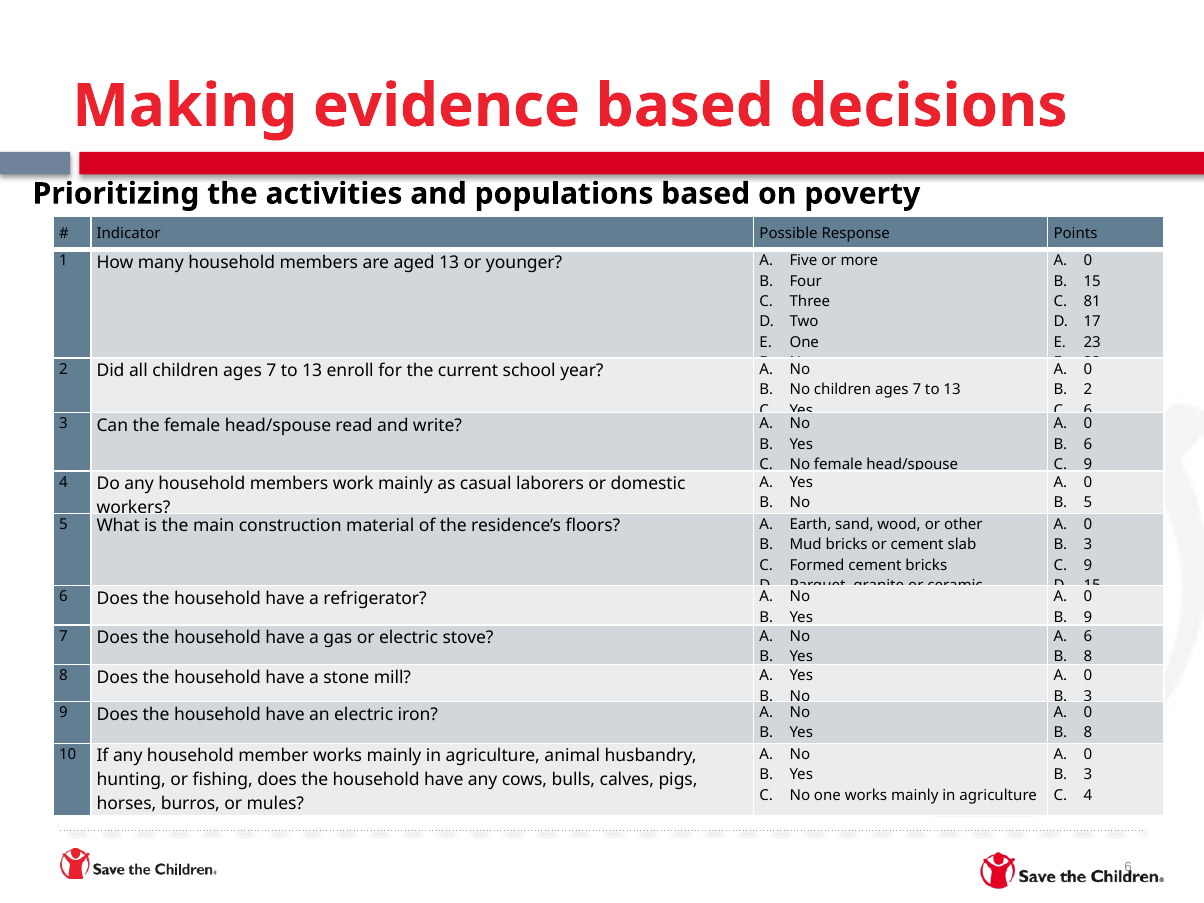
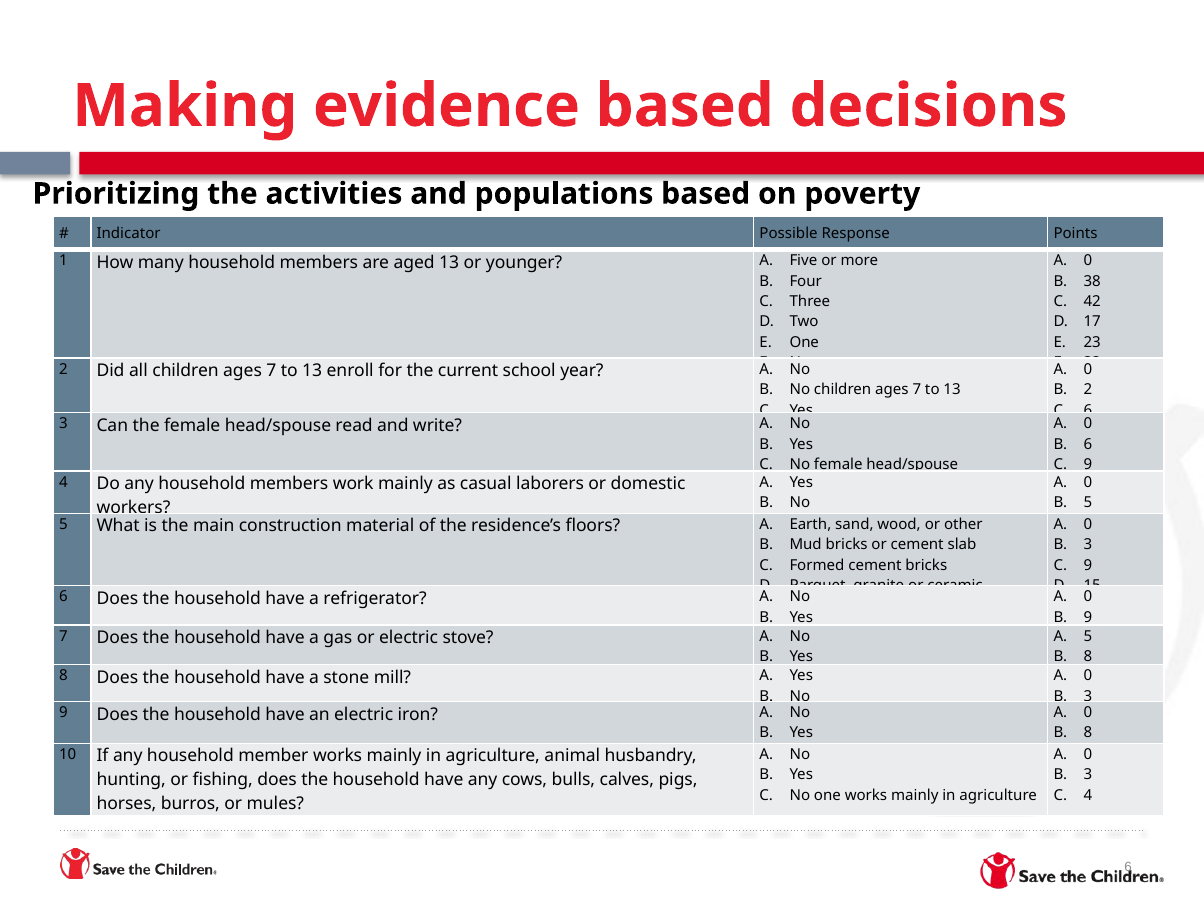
15 at (1092, 281): 15 -> 38
81: 81 -> 42
A 6: 6 -> 5
